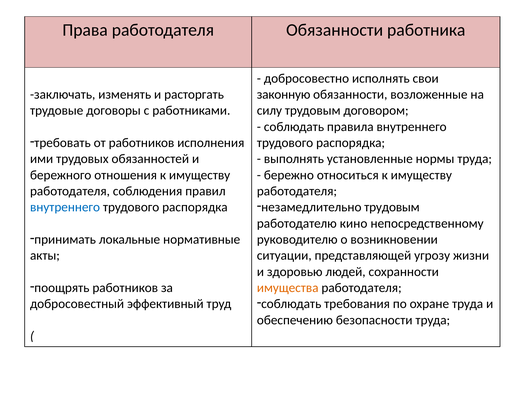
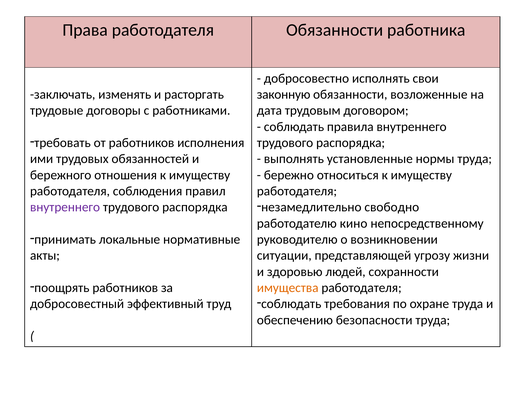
силу: силу -> дата
незамедлительно трудовым: трудовым -> свободно
внутреннего at (65, 207) colour: blue -> purple
